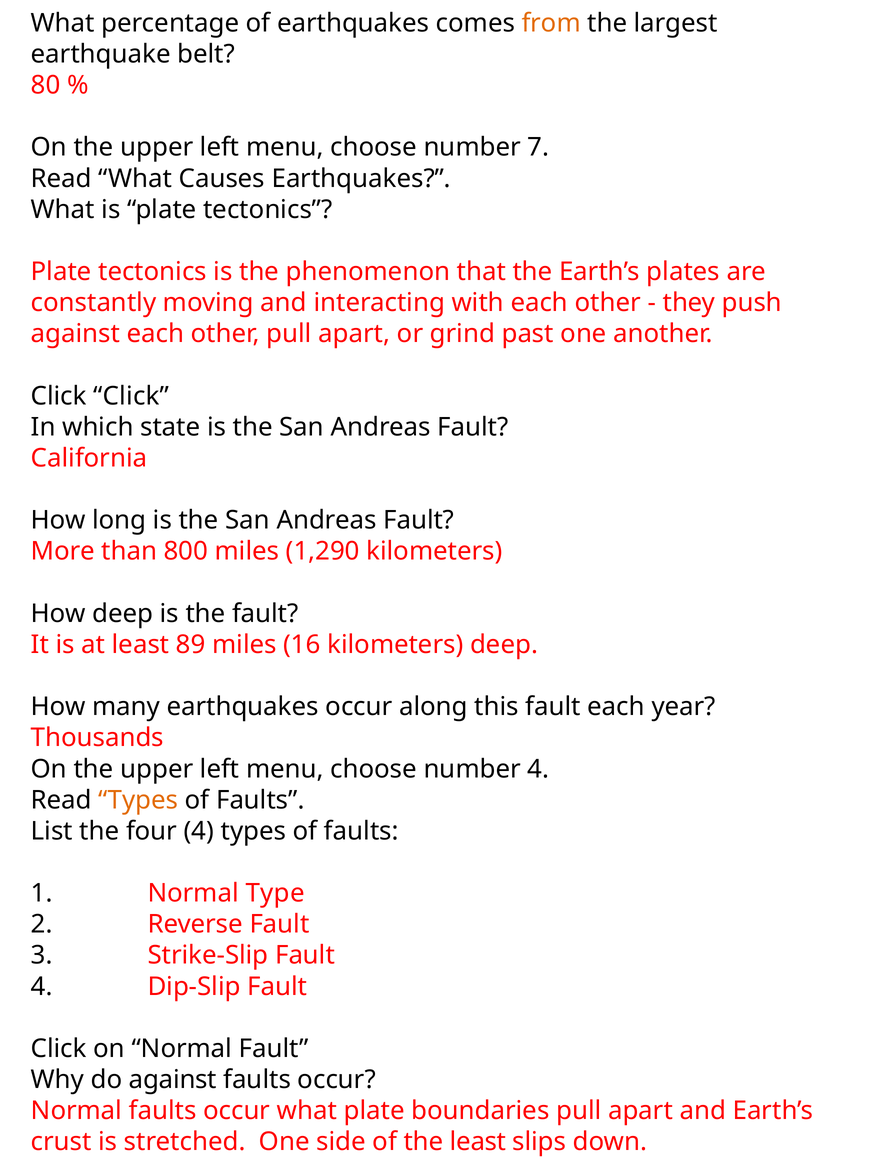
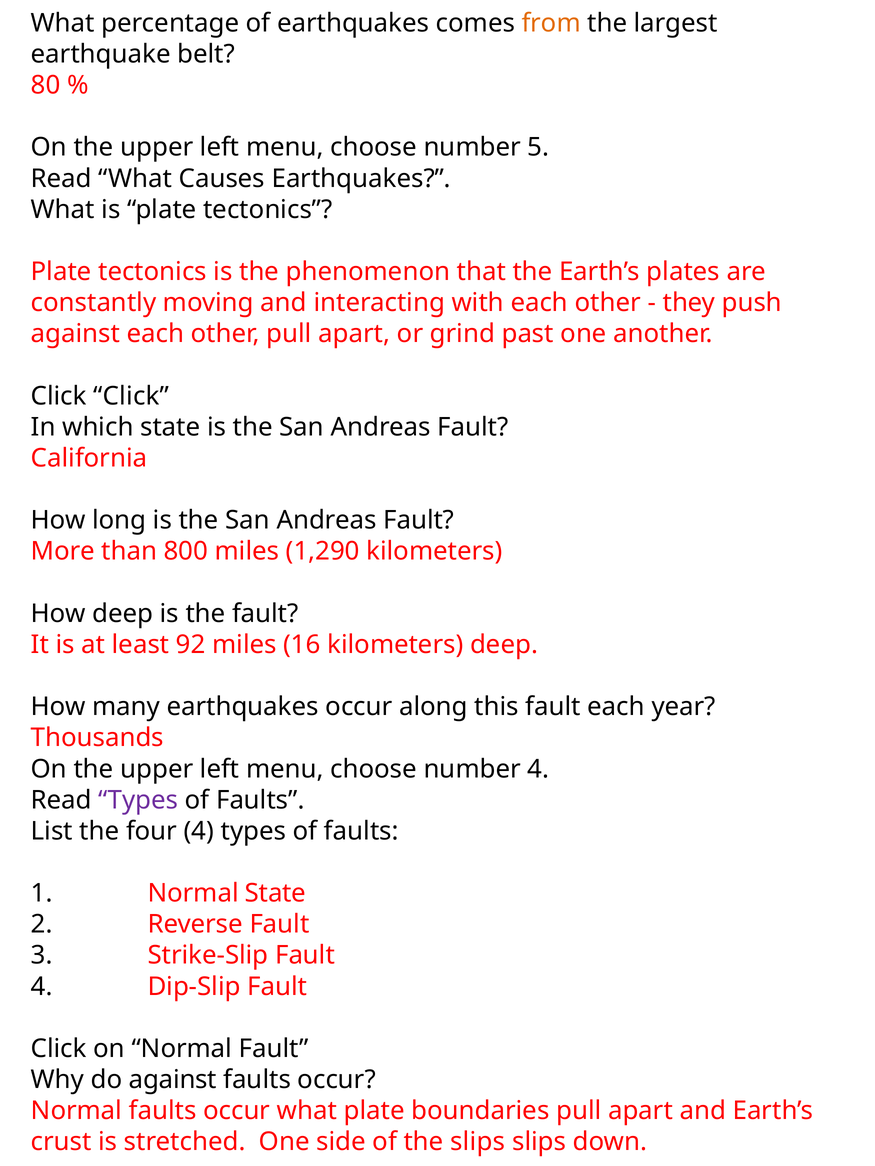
7: 7 -> 5
89: 89 -> 92
Types at (138, 800) colour: orange -> purple
Normal Type: Type -> State
the least: least -> slips
